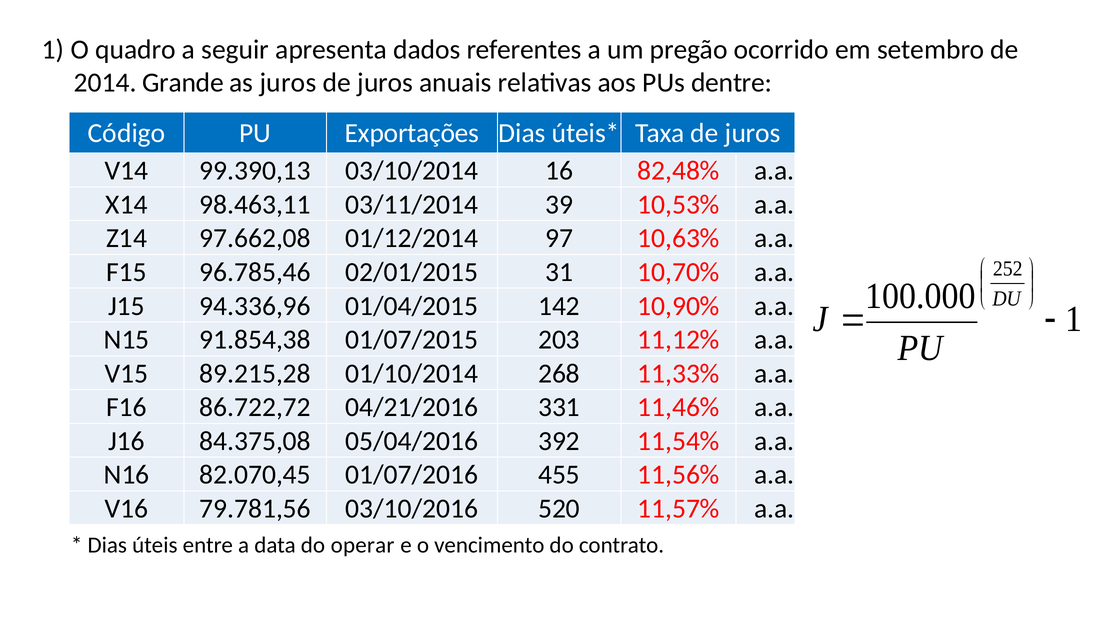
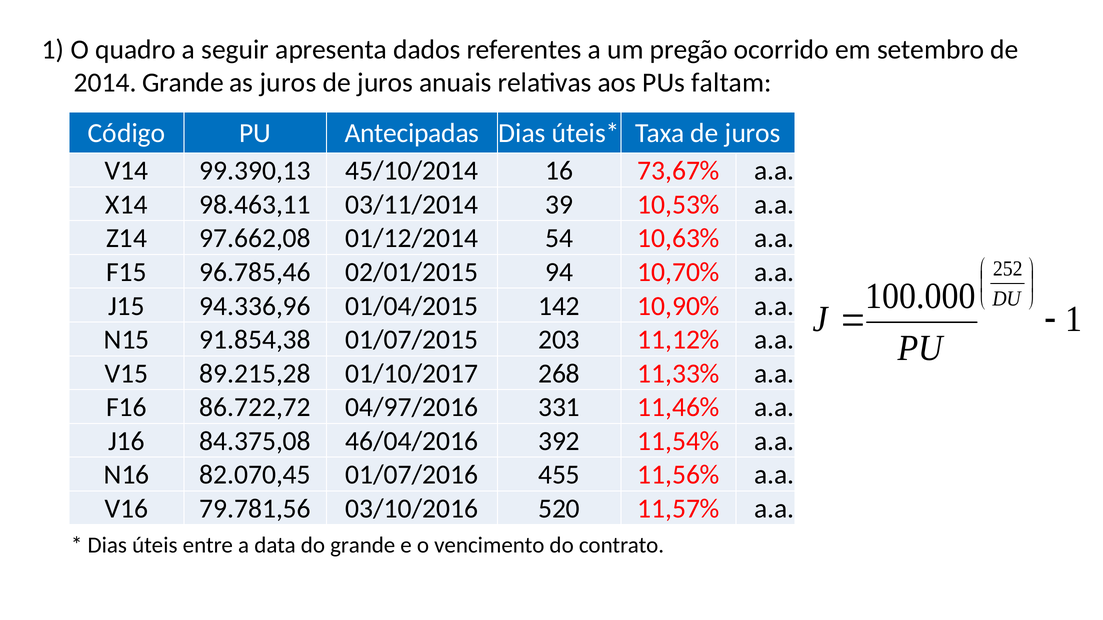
dentre: dentre -> faltam
Exportações: Exportações -> Antecipadas
03/10/2014: 03/10/2014 -> 45/10/2014
82,48%: 82,48% -> 73,67%
97: 97 -> 54
31: 31 -> 94
01/10/2014: 01/10/2014 -> 01/10/2017
04/21/2016: 04/21/2016 -> 04/97/2016
05/04/2016: 05/04/2016 -> 46/04/2016
do operar: operar -> grande
